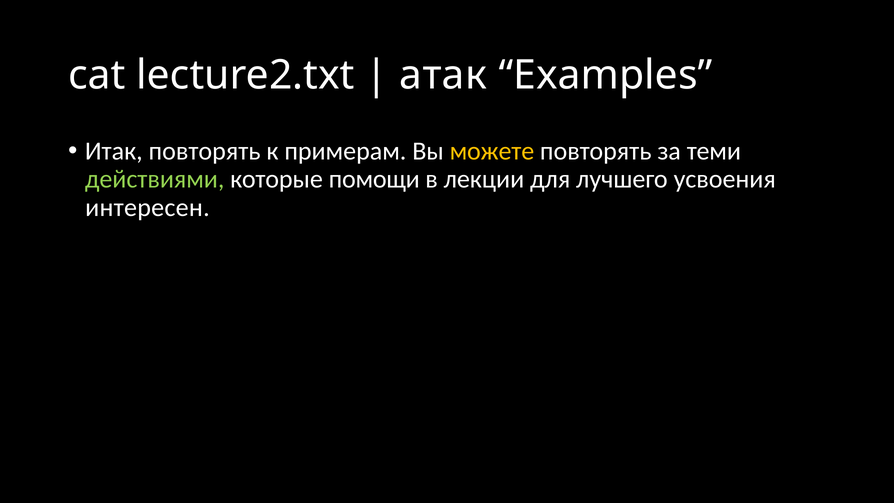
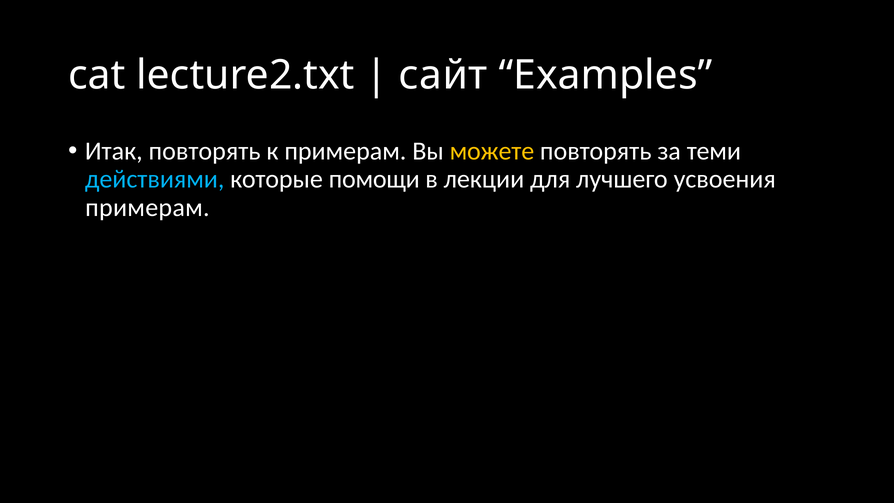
атак: атак -> сайт
действиями colour: light green -> light blue
интересен at (147, 207): интересен -> примерам
